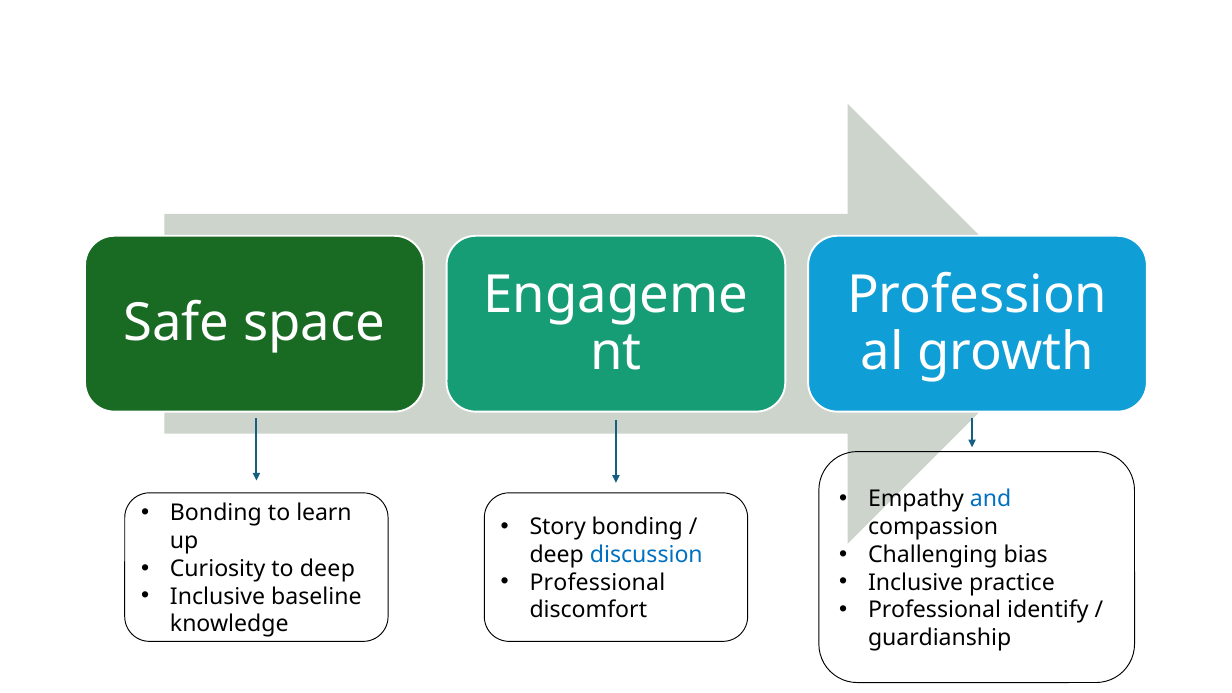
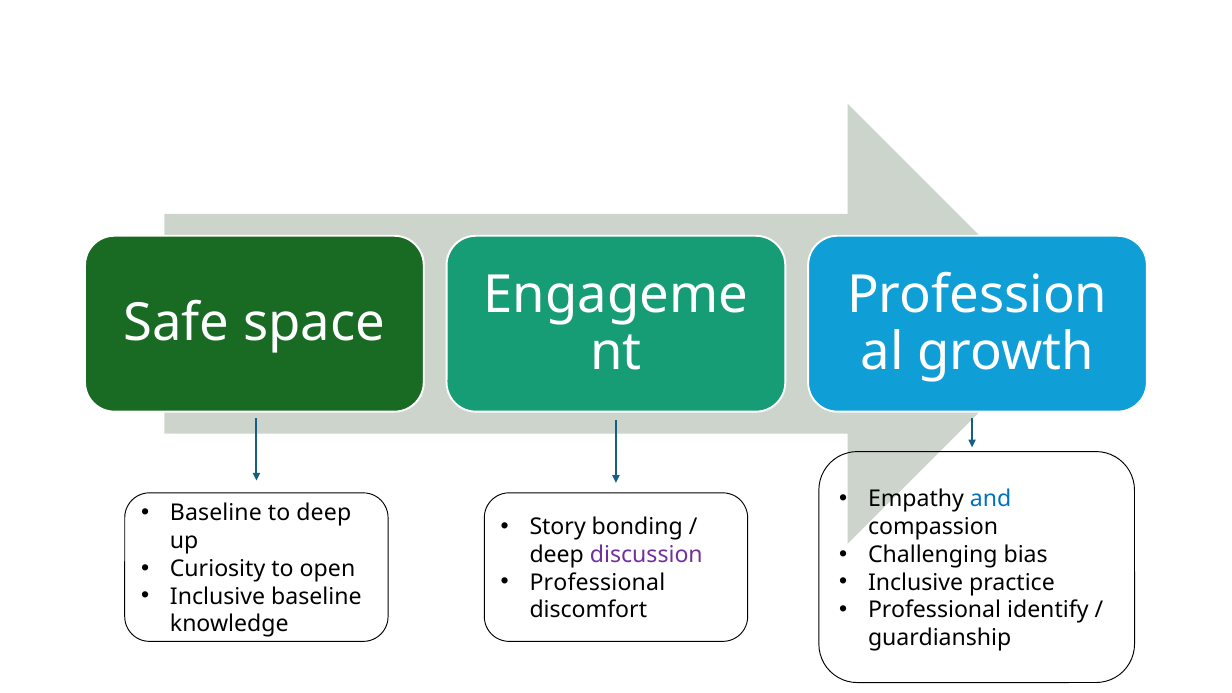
Bonding at (216, 513): Bonding -> Baseline
to learn: learn -> deep
discussion colour: blue -> purple
to deep: deep -> open
